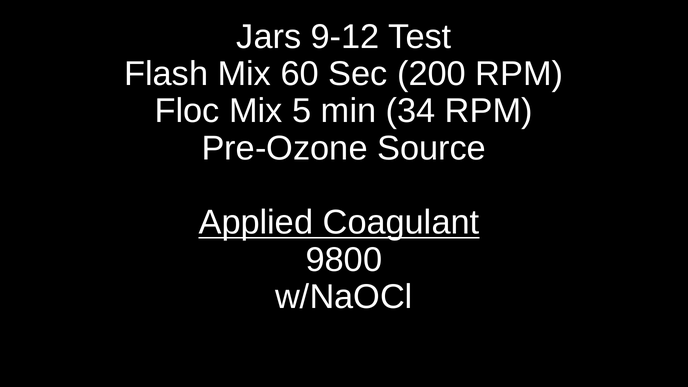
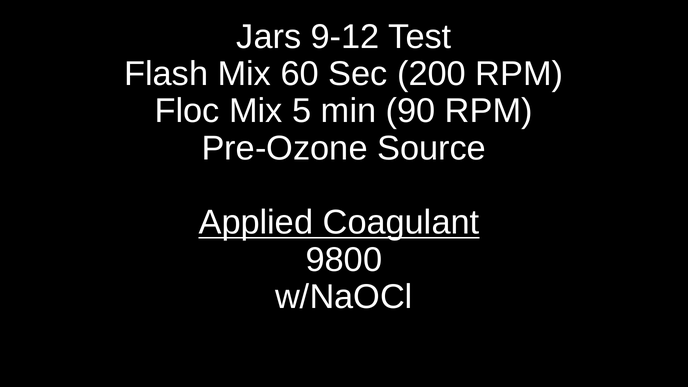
34: 34 -> 90
